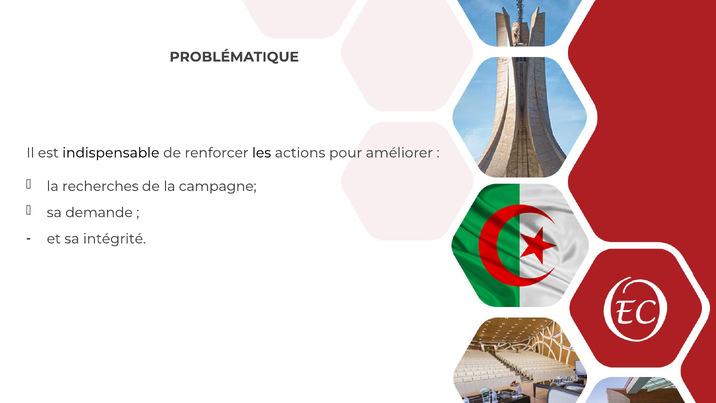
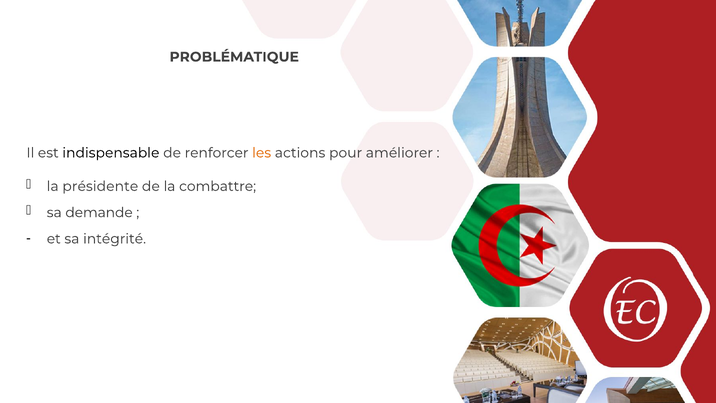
les colour: black -> orange
recherches: recherches -> présidente
campagne: campagne -> combattre
